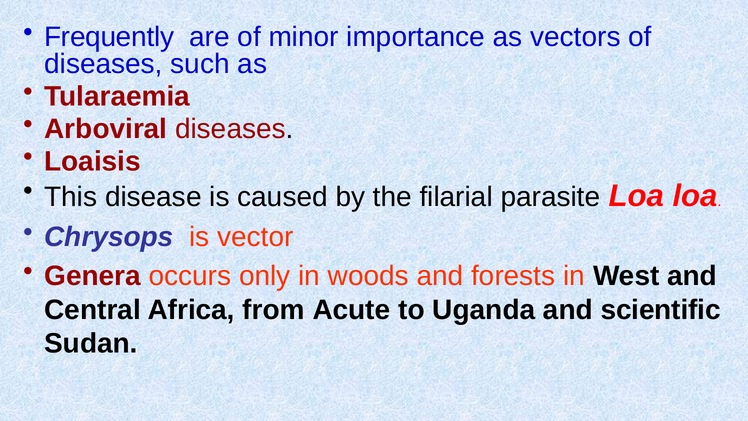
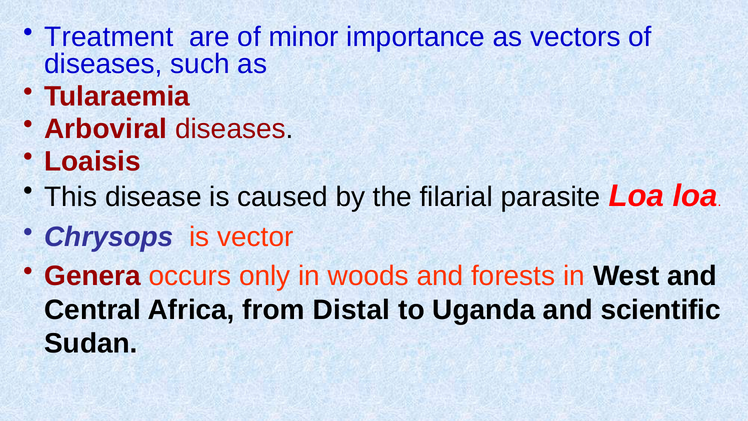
Frequently: Frequently -> Treatment
Acute: Acute -> Distal
